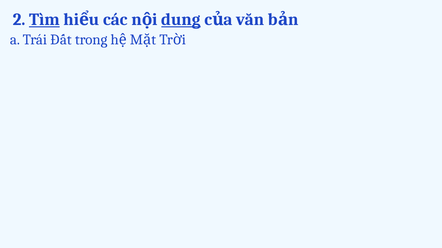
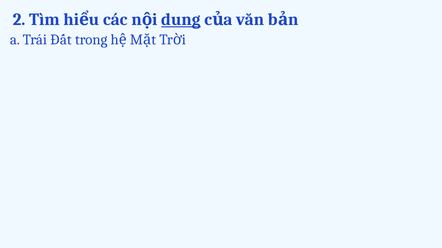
Tìm underline: present -> none
